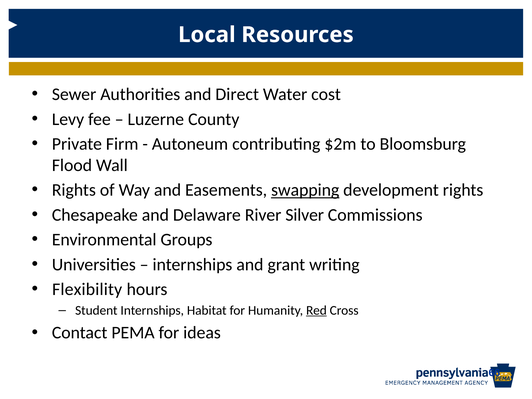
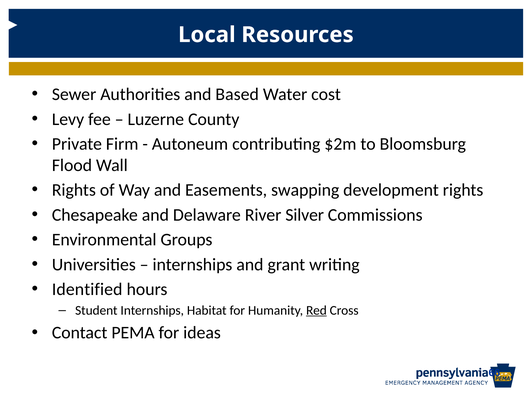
Direct: Direct -> Based
swapping underline: present -> none
Flexibility: Flexibility -> Identified
